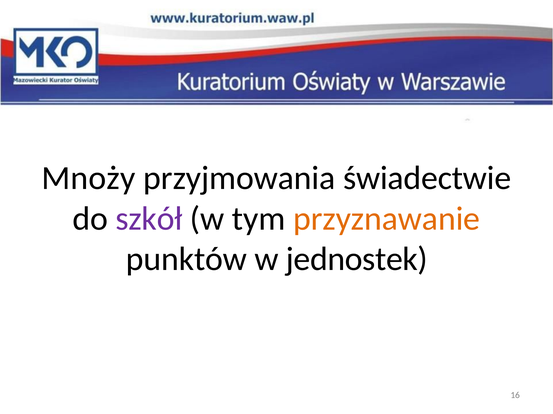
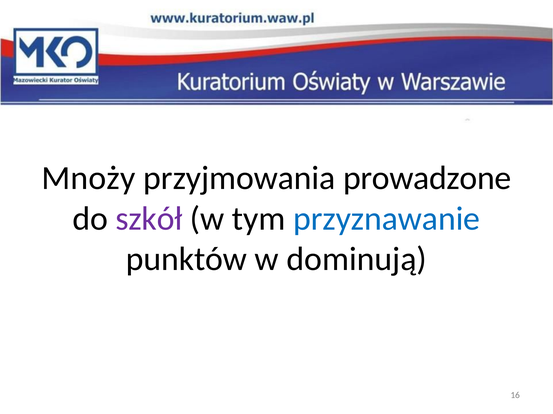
świadectwie: świadectwie -> prowadzone
przyznawanie colour: orange -> blue
jednostek: jednostek -> dominują
